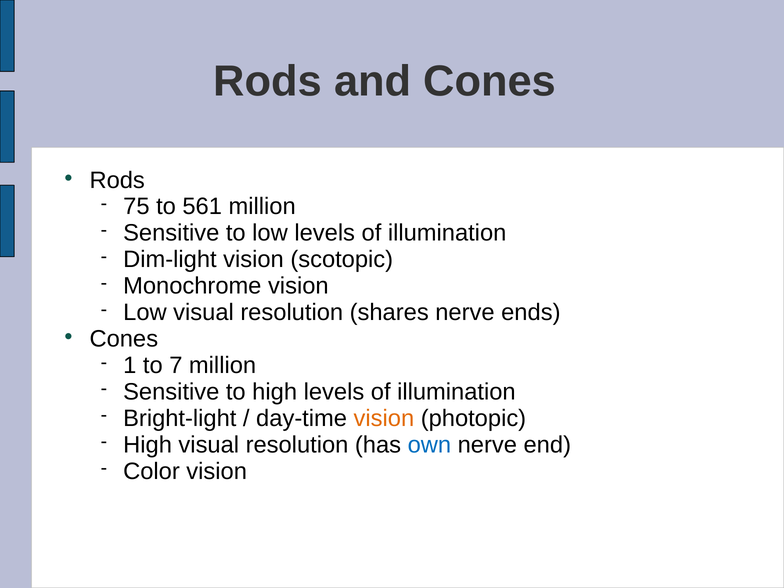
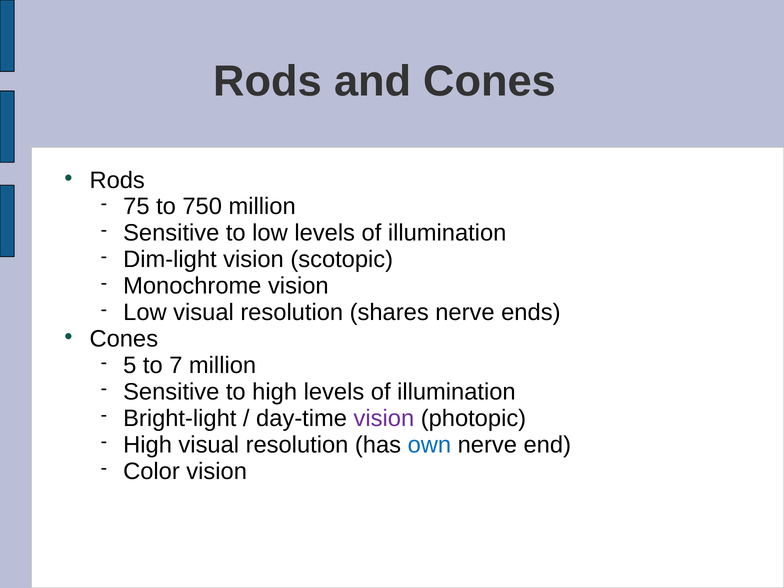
561: 561 -> 750
1: 1 -> 5
vision at (384, 418) colour: orange -> purple
